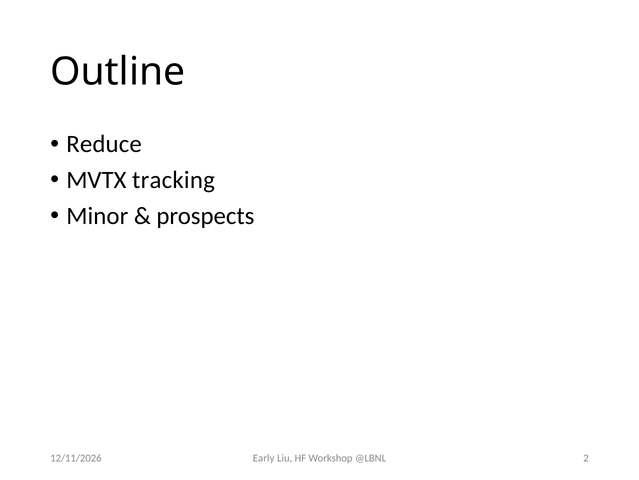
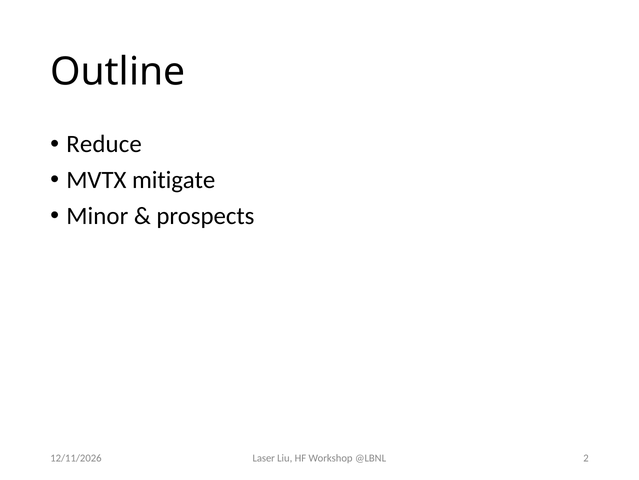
tracking: tracking -> mitigate
Early: Early -> Laser
